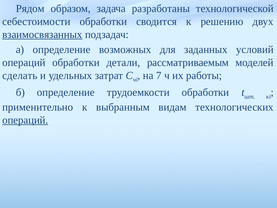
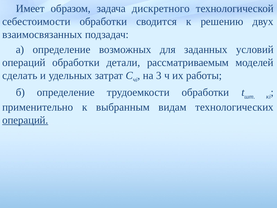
Рядом: Рядом -> Имеет
разработаны: разработаны -> дискретного
взаимосвязанных underline: present -> none
7: 7 -> 3
